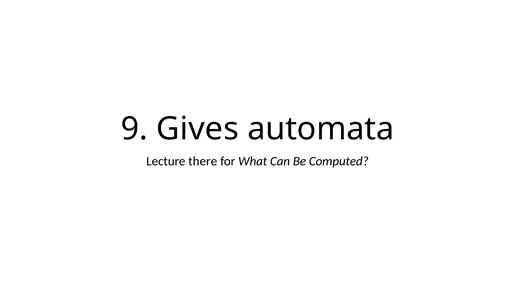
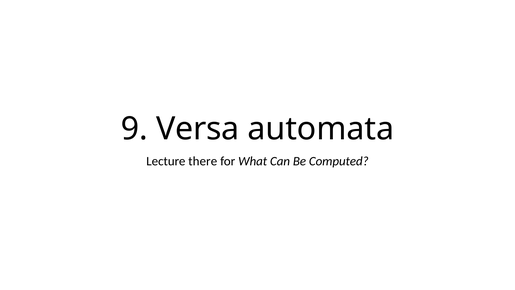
Gives: Gives -> Versa
